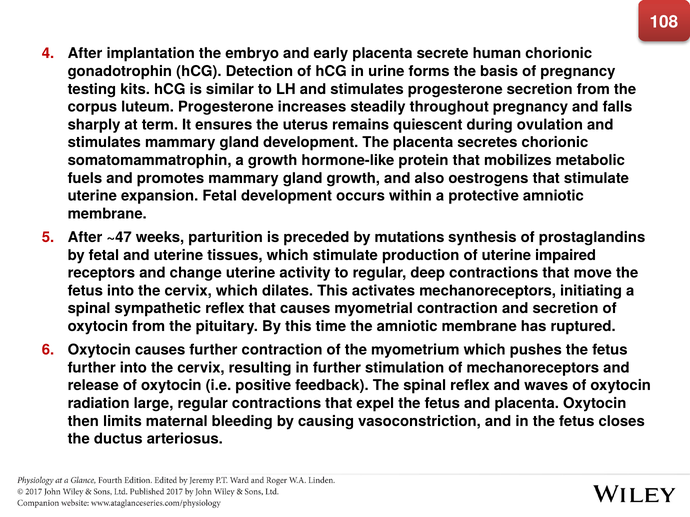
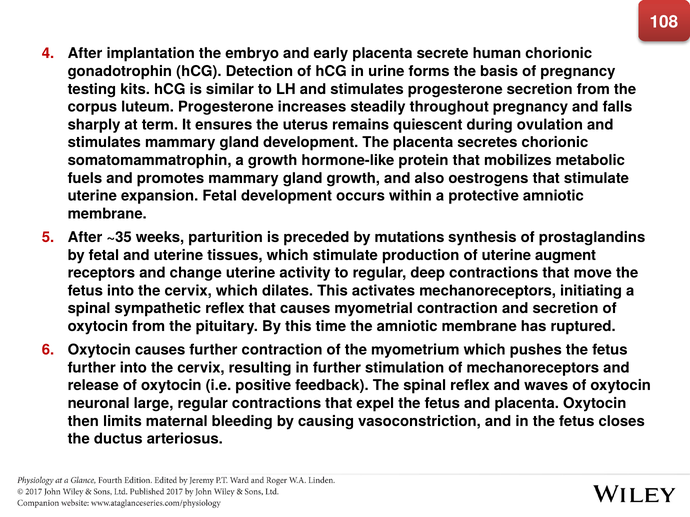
~47: ~47 -> ~35
impaired: impaired -> augment
radiation: radiation -> neuronal
